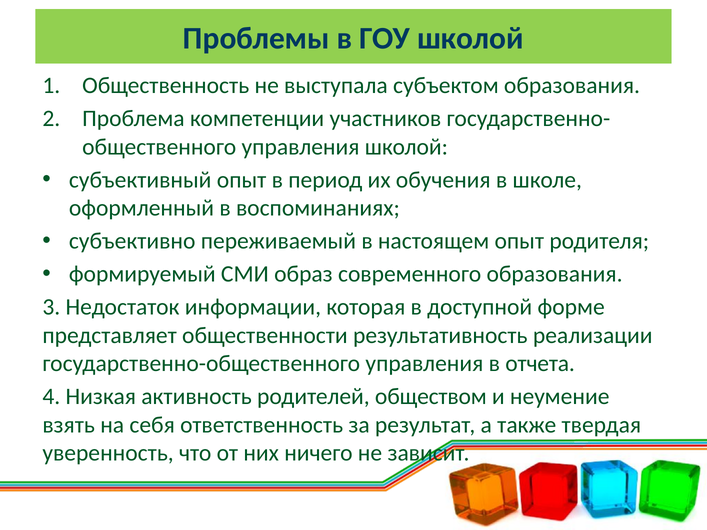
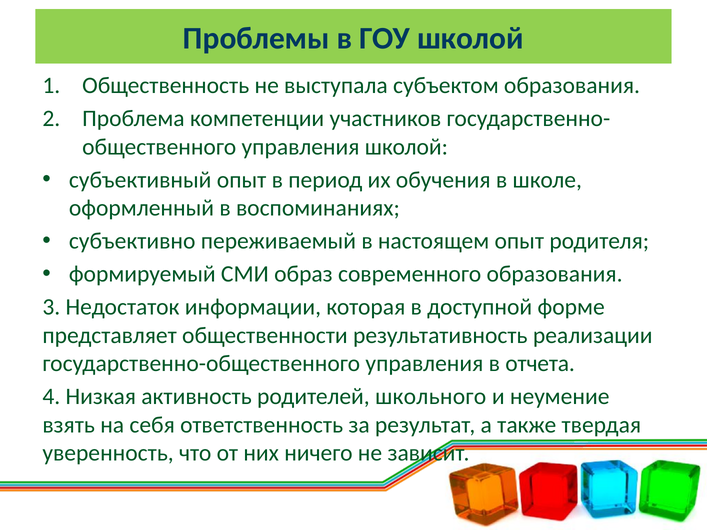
обществом: обществом -> школьного
